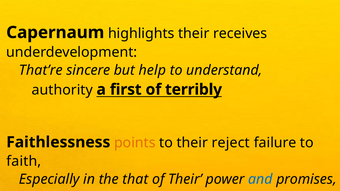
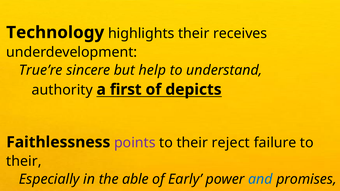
Capernaum: Capernaum -> Technology
That’re: That’re -> True’re
terribly: terribly -> depicts
points colour: orange -> purple
faith at (24, 161): faith -> their
that: that -> able
of Their: Their -> Early
